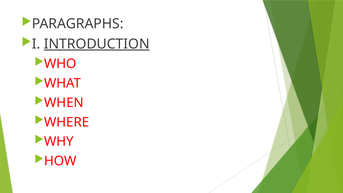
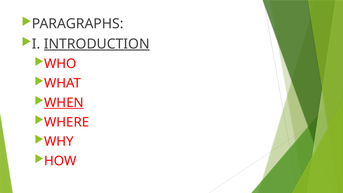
WHEN underline: none -> present
